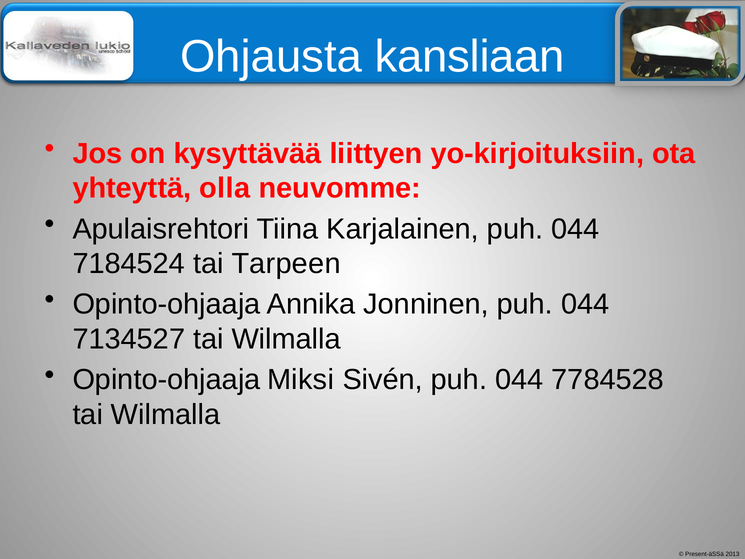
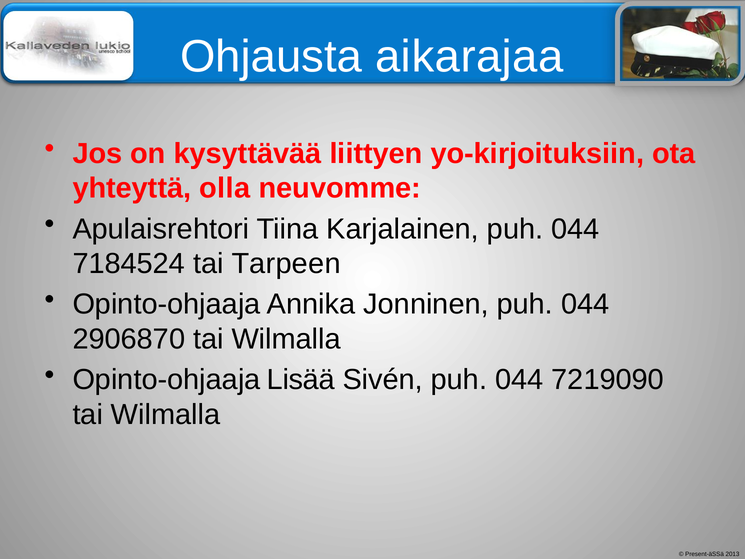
kansliaan: kansliaan -> aikarajaa
7134527: 7134527 -> 2906870
Miksi: Miksi -> Lisää
7784528: 7784528 -> 7219090
